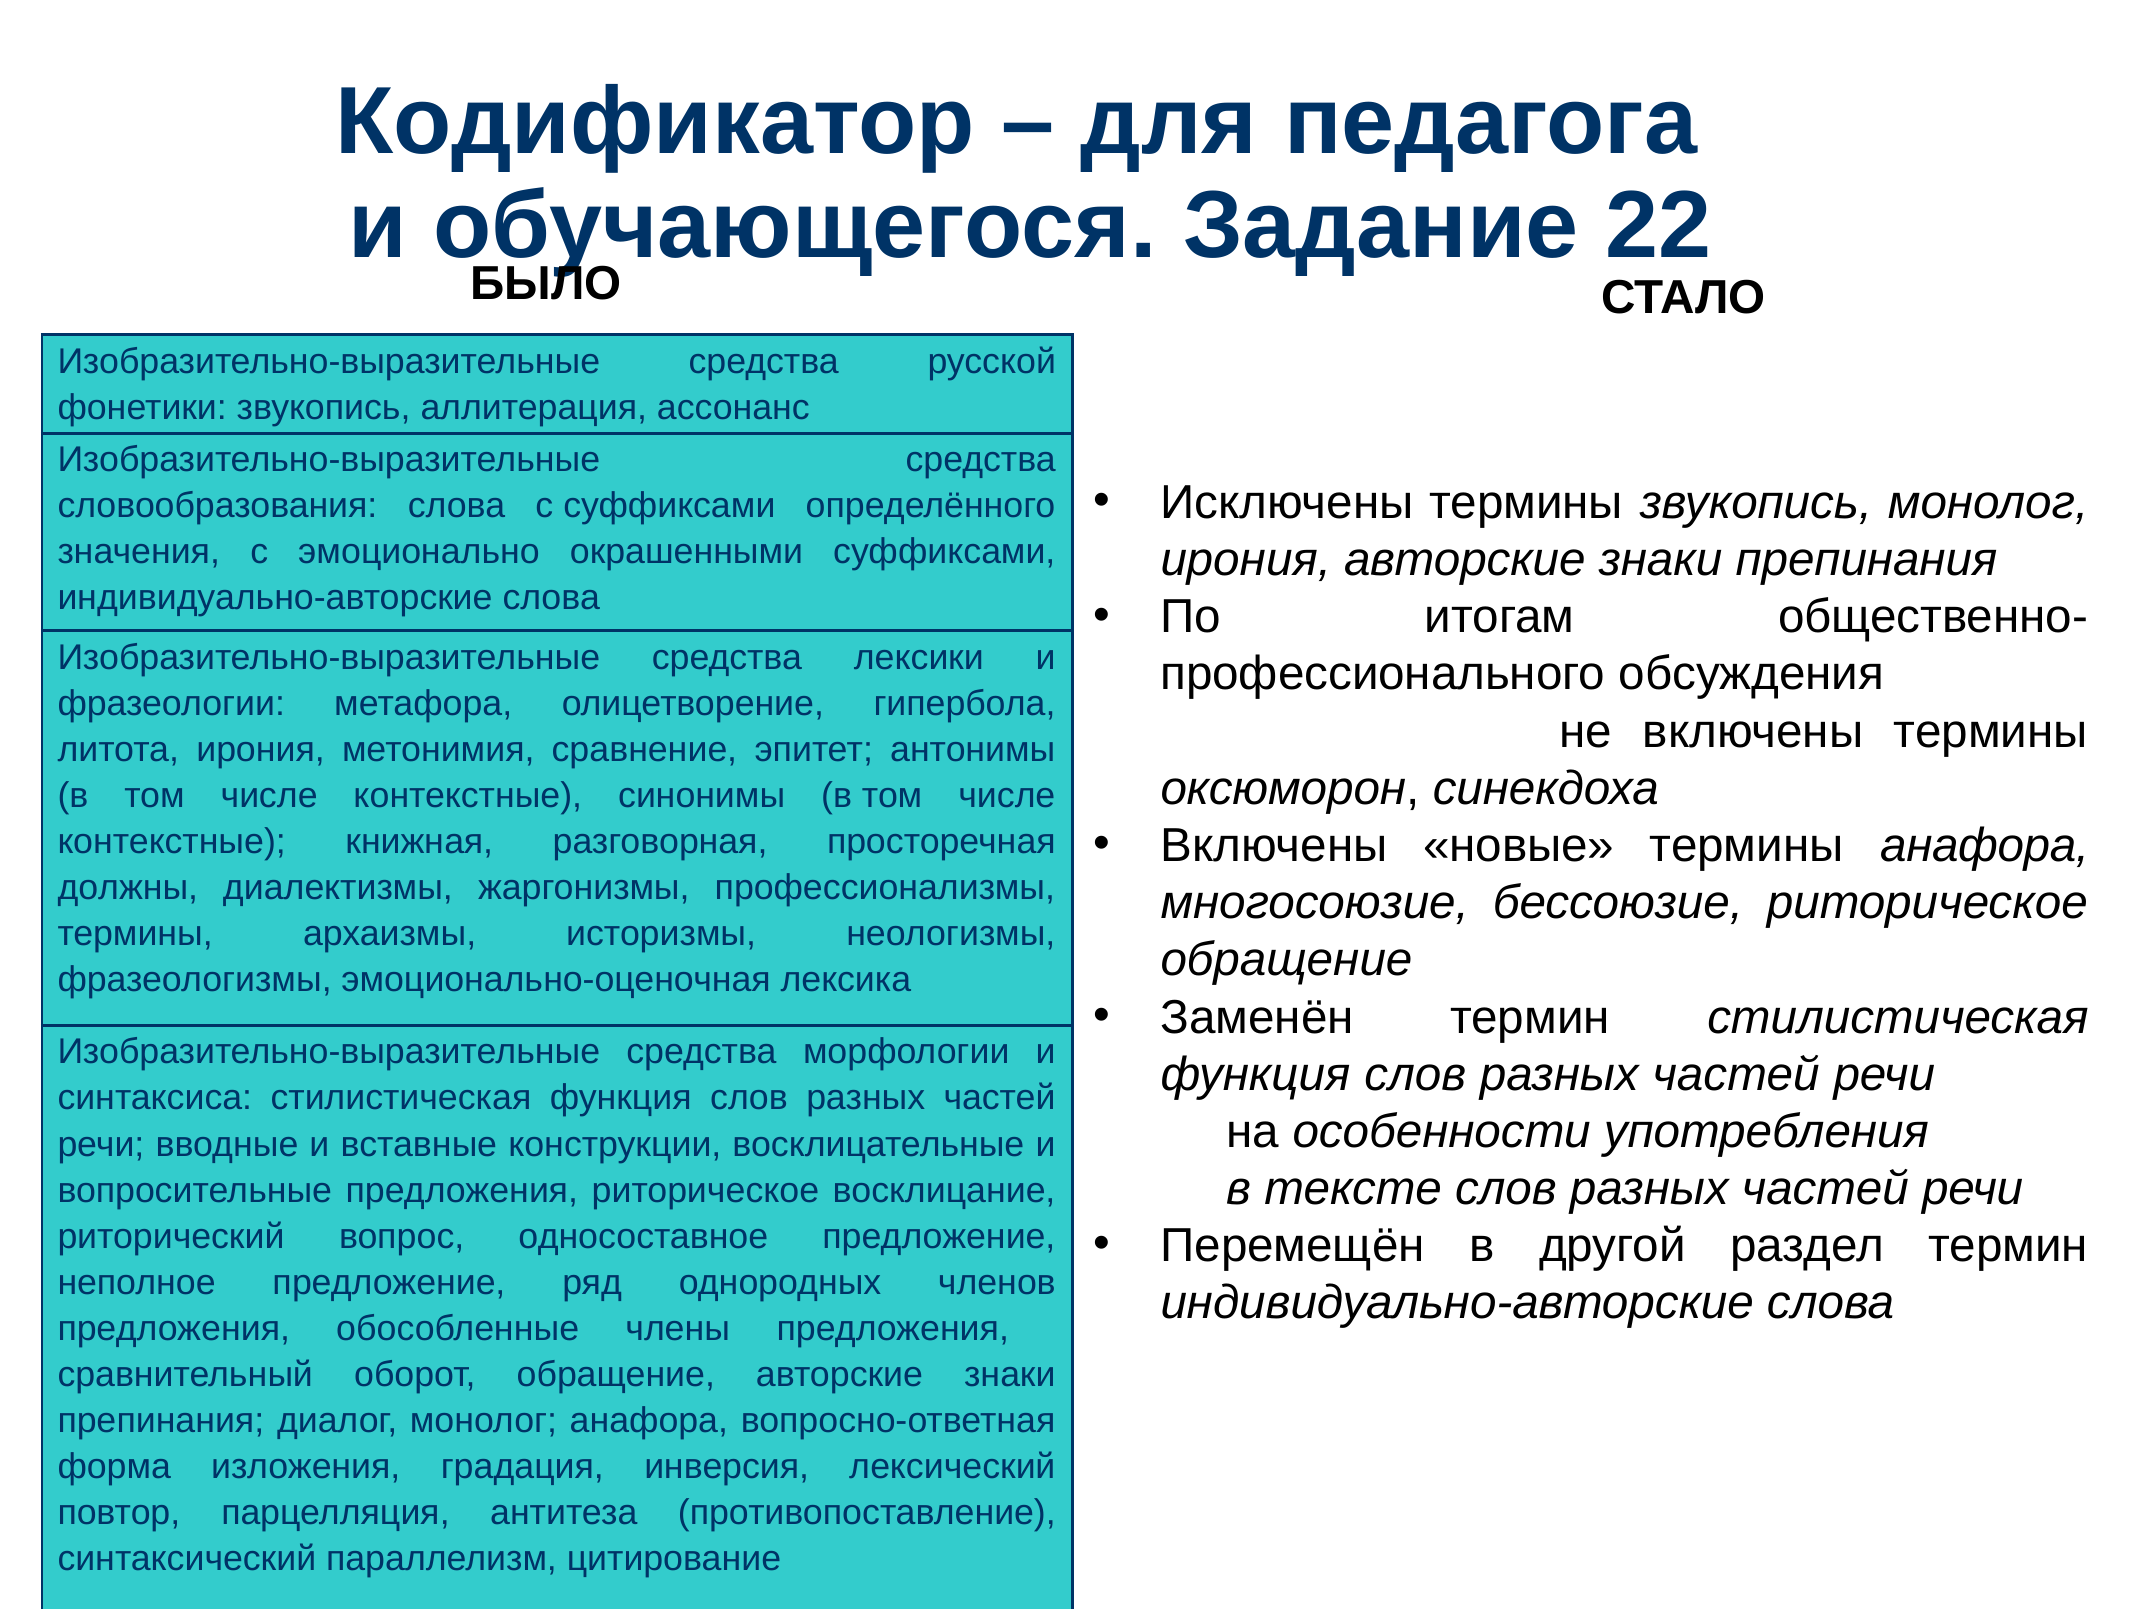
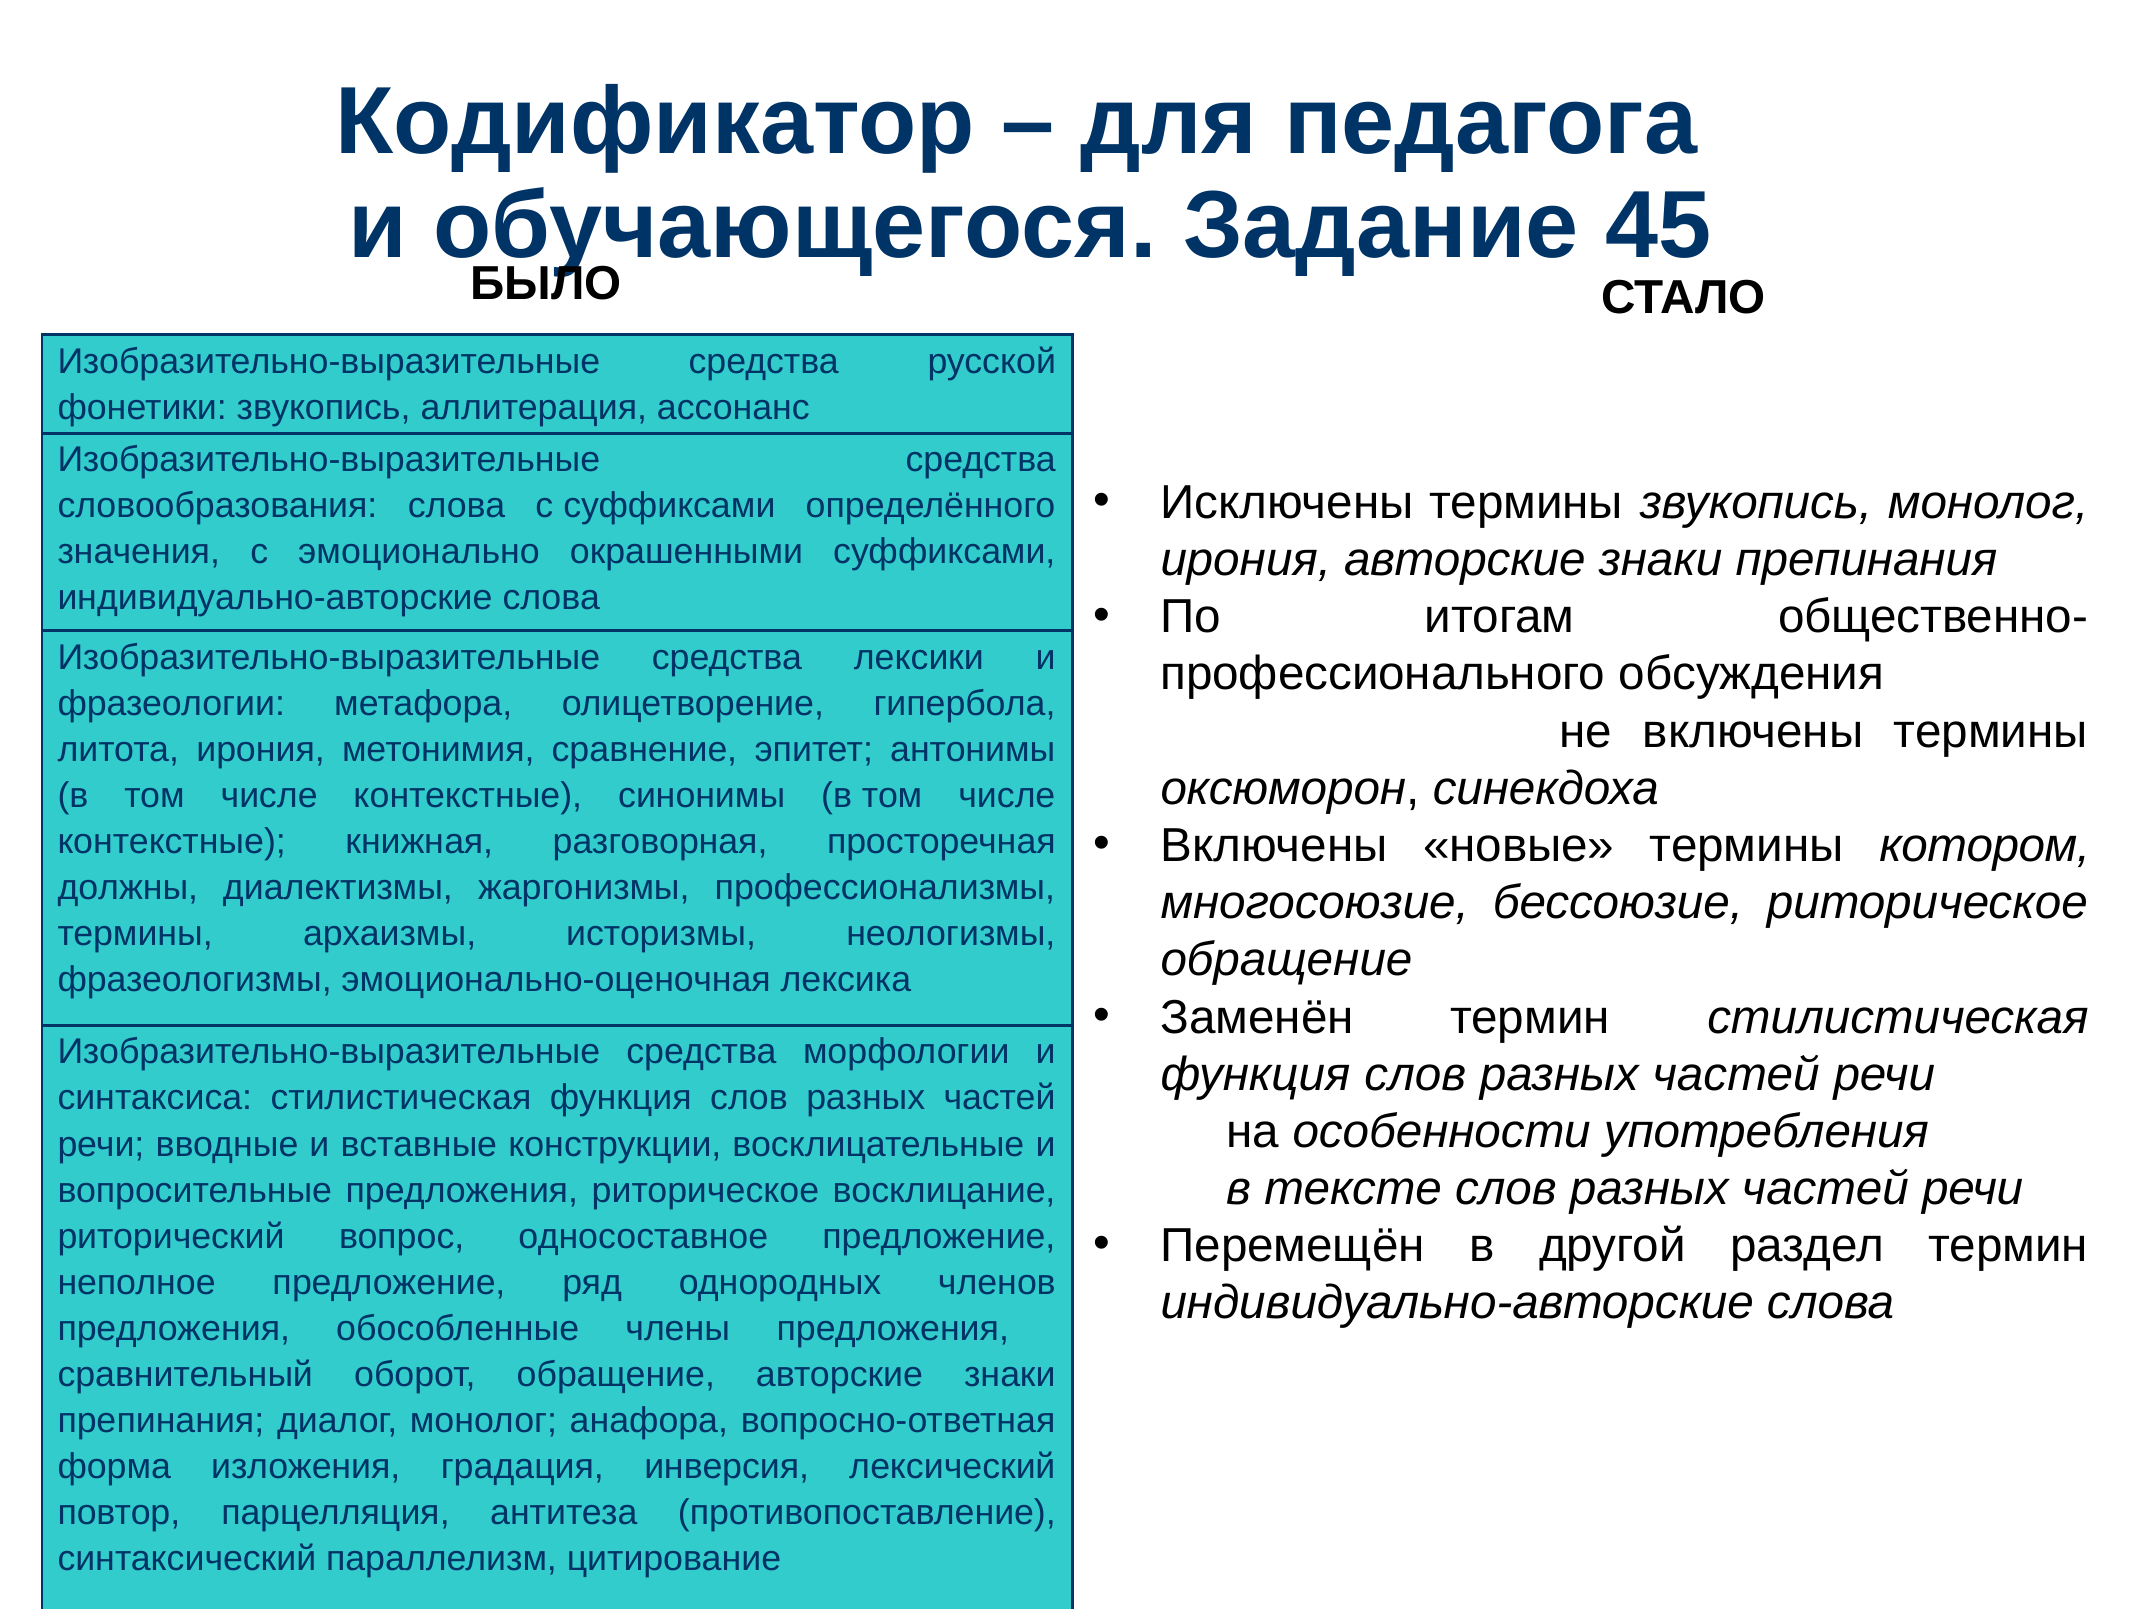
22: 22 -> 45
термины анафора: анафора -> котором
